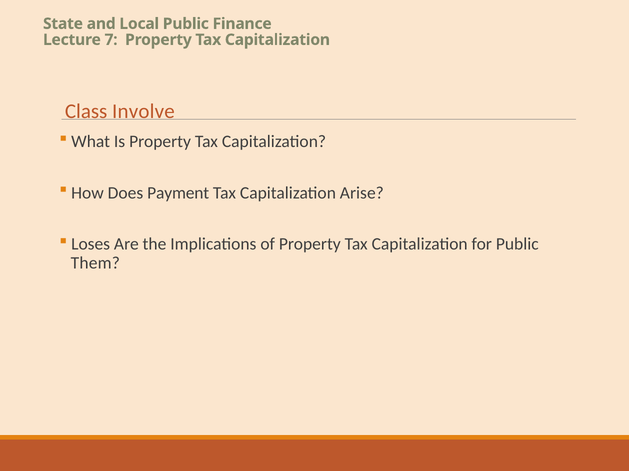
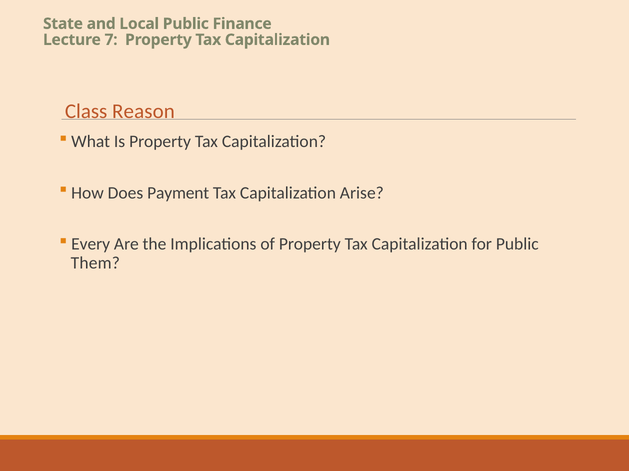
Involve: Involve -> Reason
Loses: Loses -> Every
